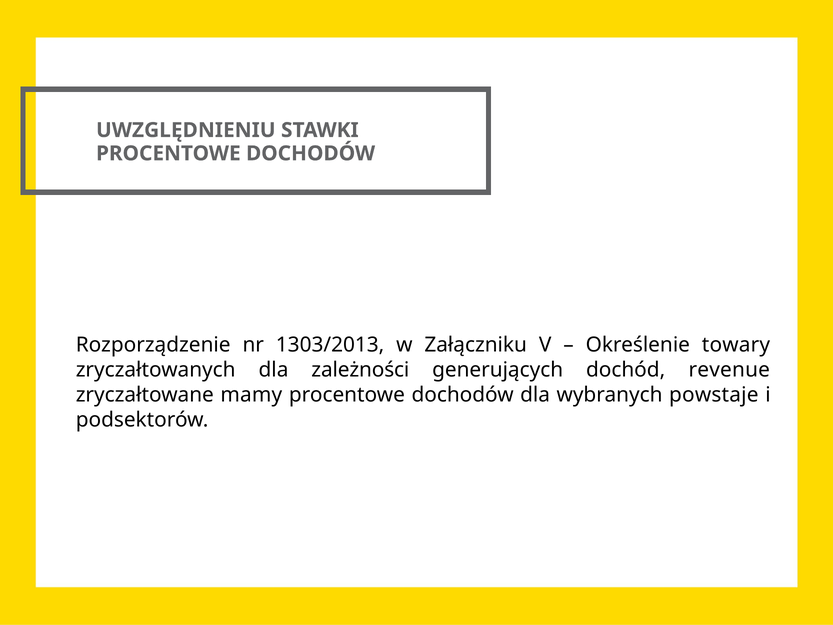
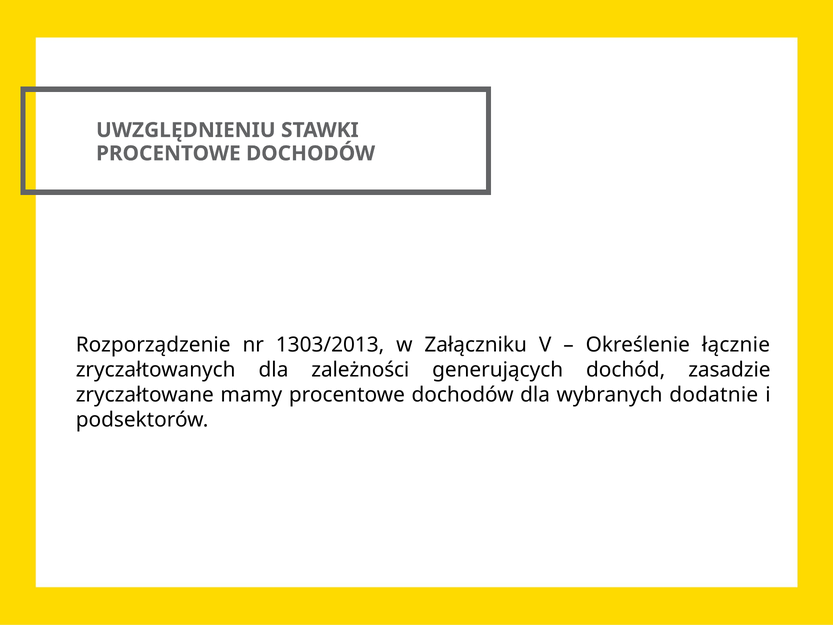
towary: towary -> łącznie
revenue: revenue -> zasadzie
powstaje: powstaje -> dodatnie
